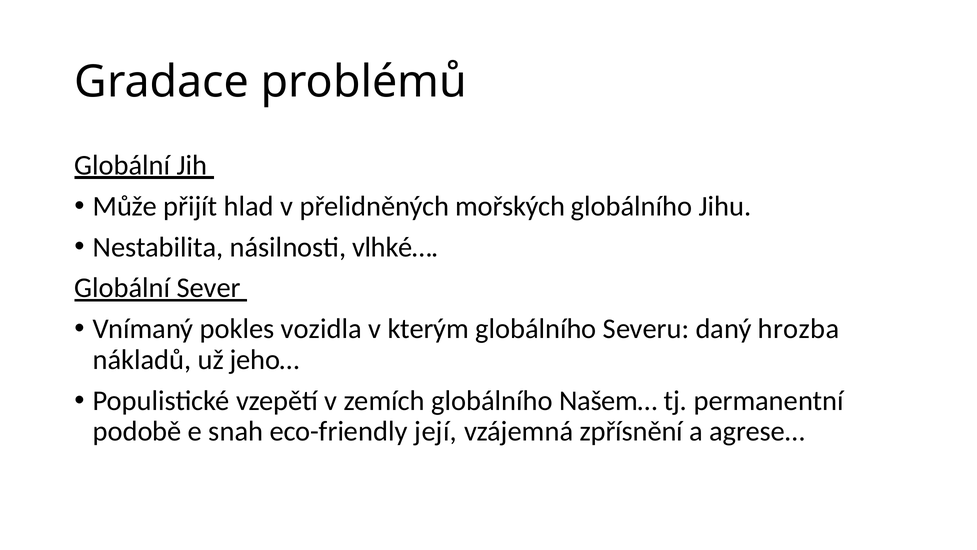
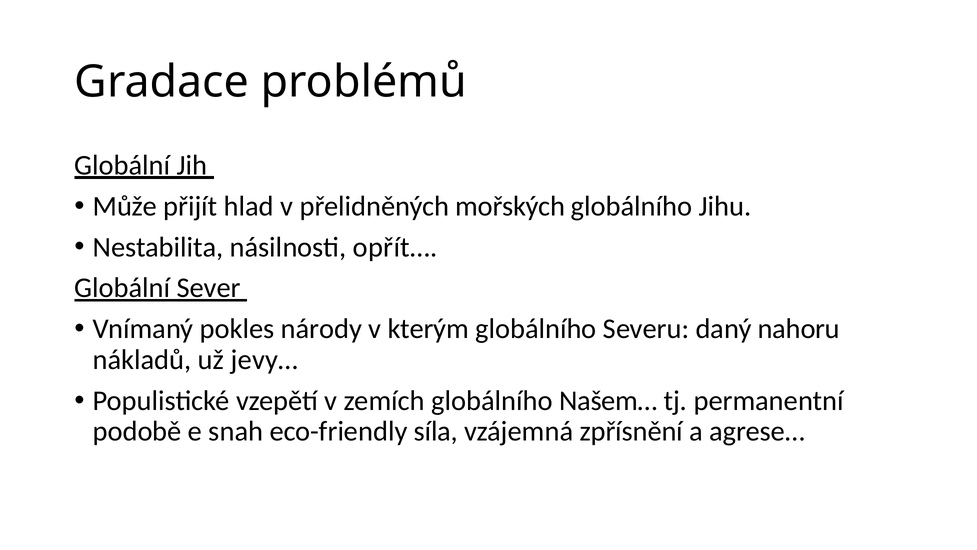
vlhké…: vlhké… -> opřít…
vozidla: vozidla -> národy
hrozba: hrozba -> nahoru
jeho…: jeho… -> jevy…
její: její -> síla
